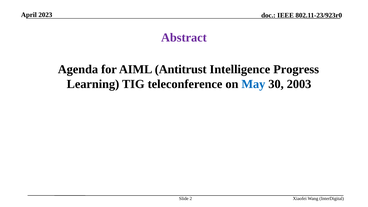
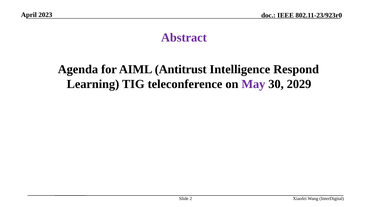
Progress: Progress -> Respond
May colour: blue -> purple
2003: 2003 -> 2029
